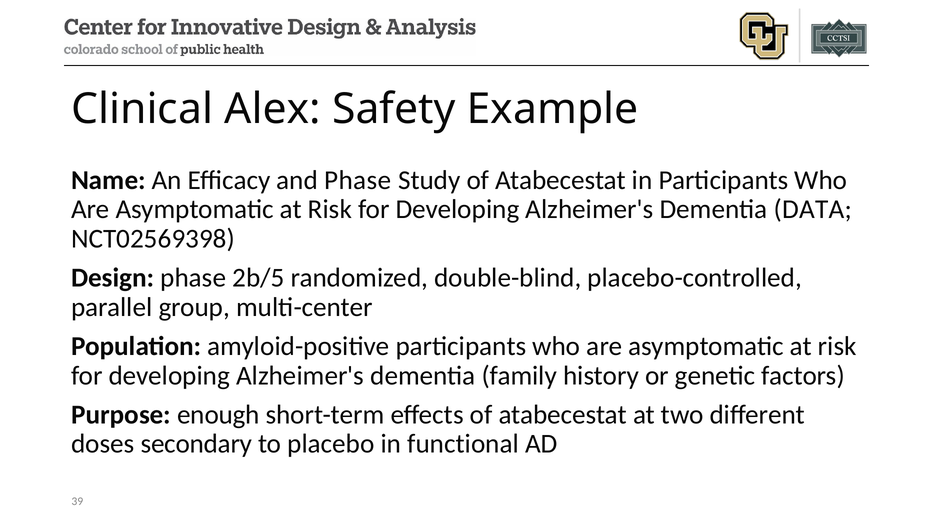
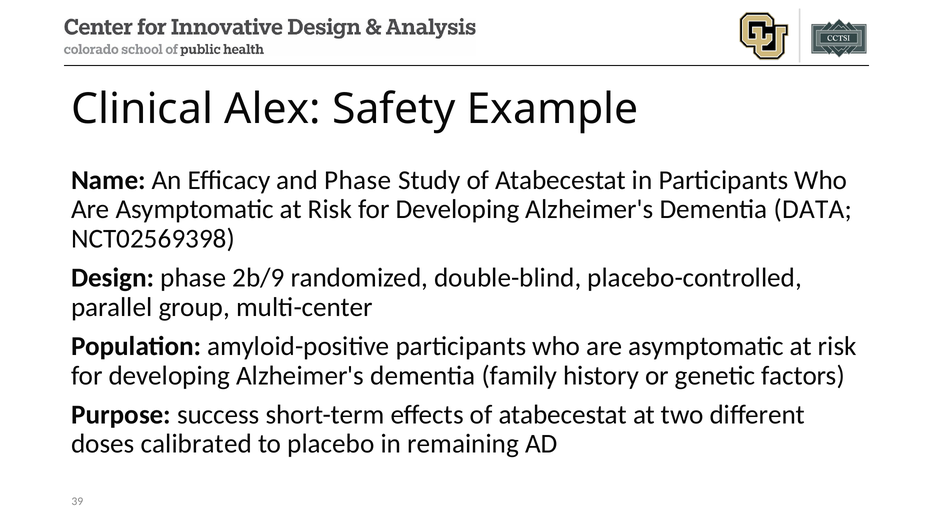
2b/5: 2b/5 -> 2b/9
enough: enough -> success
secondary: secondary -> calibrated
functional: functional -> remaining
